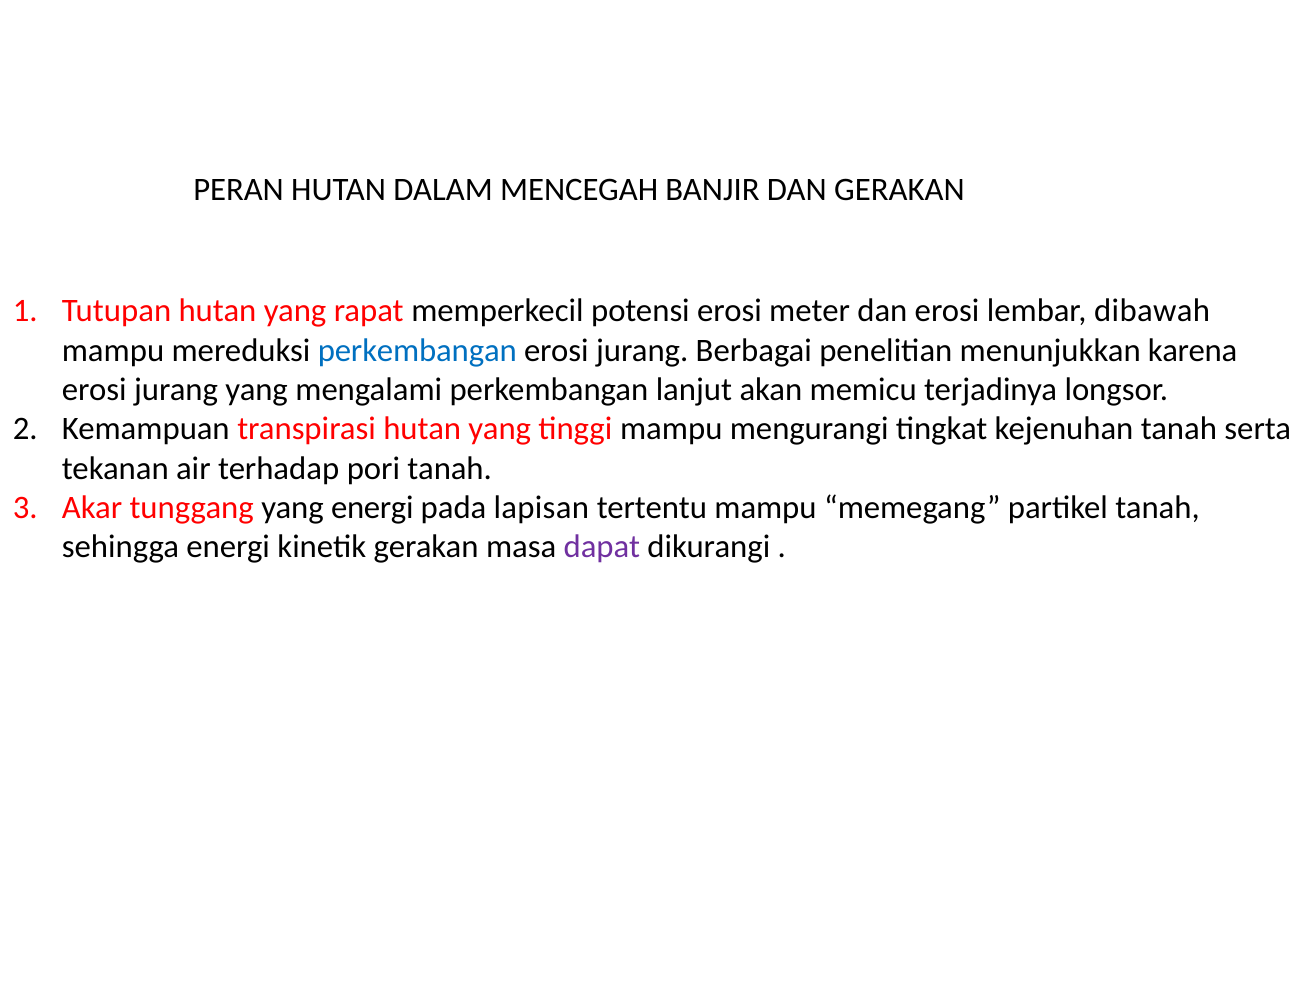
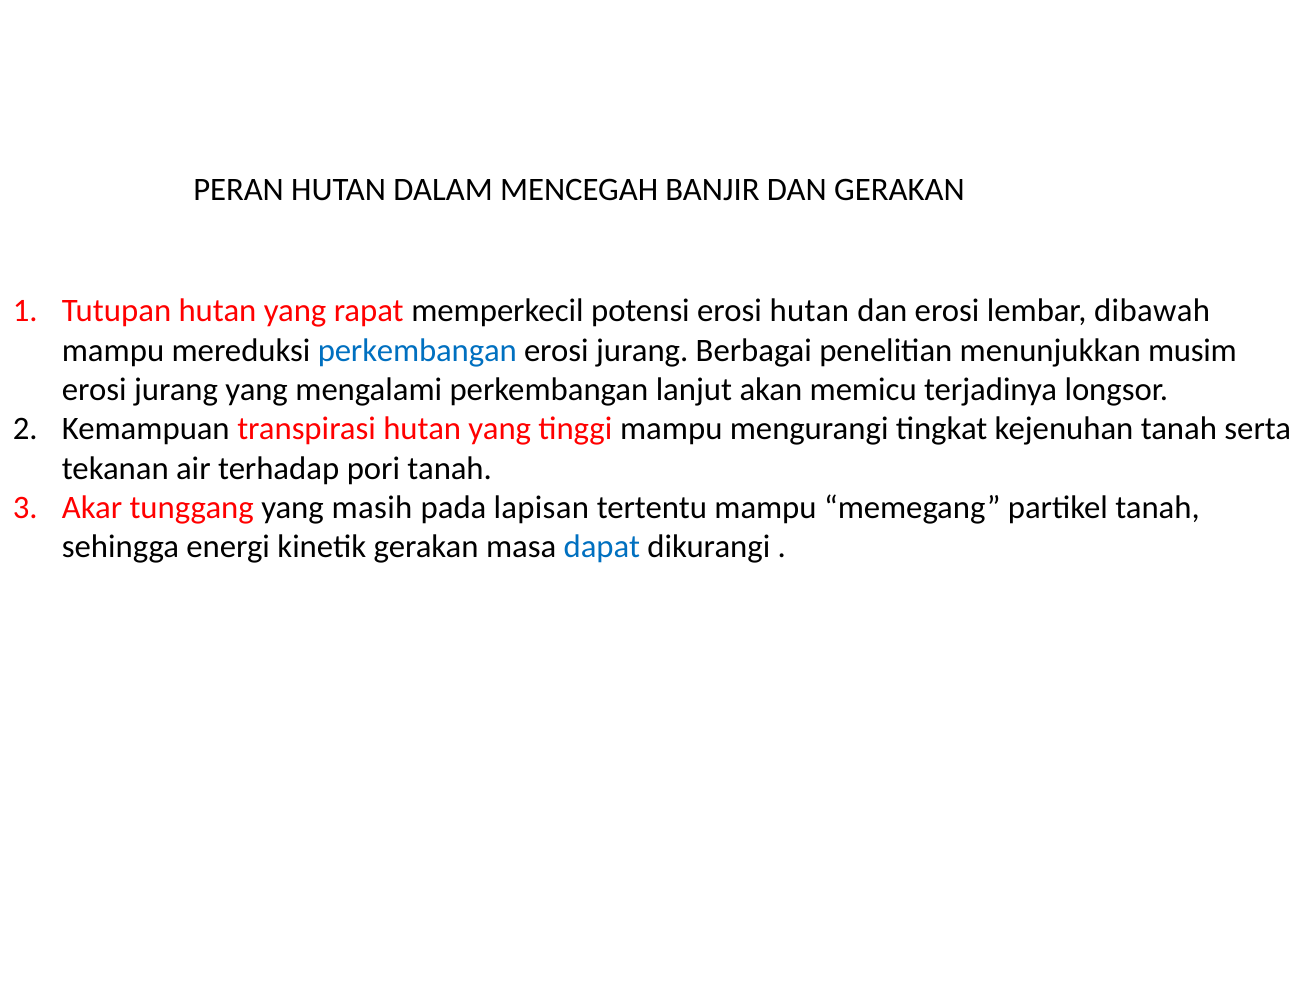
erosi meter: meter -> hutan
karena: karena -> musim
yang energi: energi -> masih
dapat colour: purple -> blue
